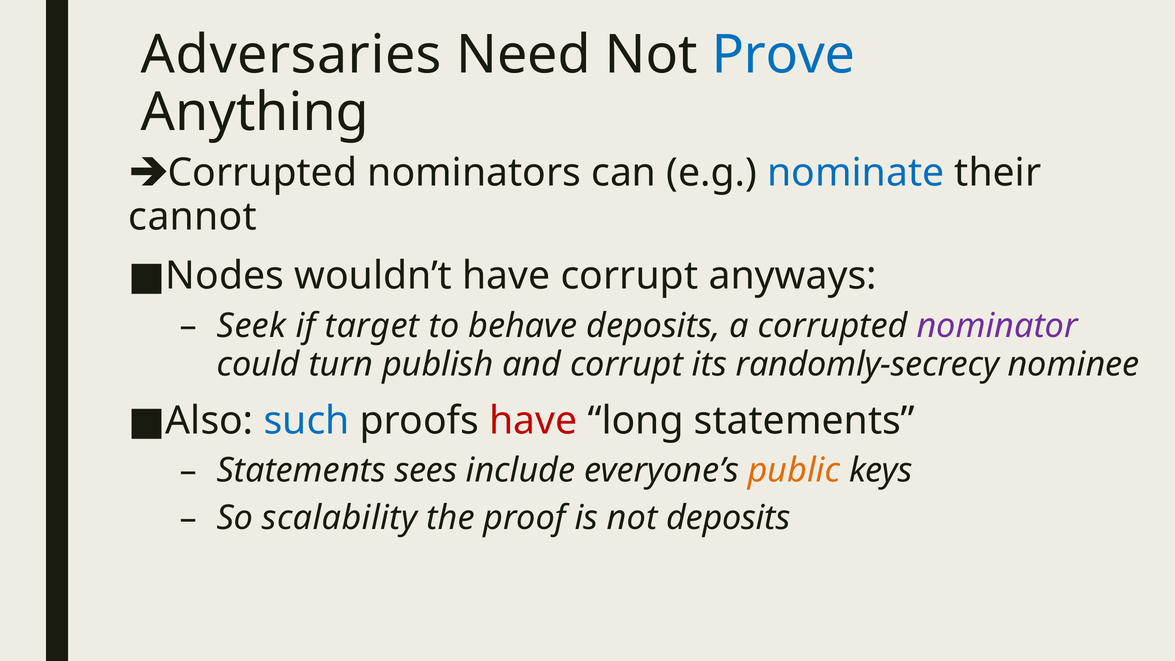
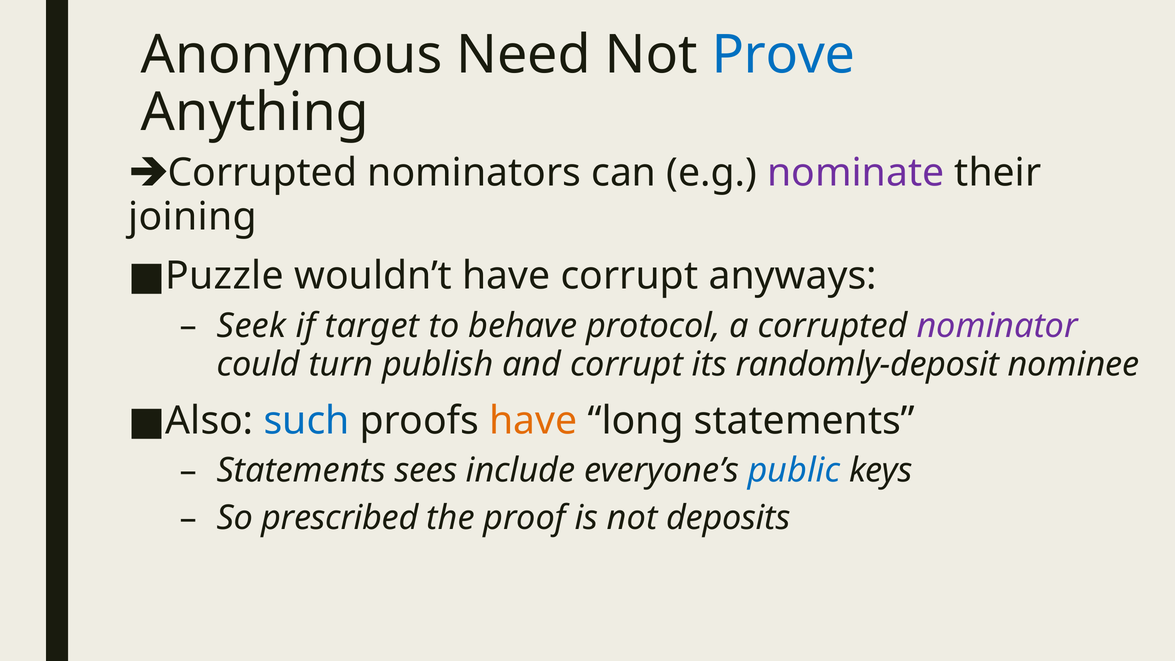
Adversaries: Adversaries -> Anonymous
nominate colour: blue -> purple
cannot: cannot -> joining
Nodes: Nodes -> Puzzle
behave deposits: deposits -> protocol
randomly-secrecy: randomly-secrecy -> randomly-deposit
have at (533, 421) colour: red -> orange
public colour: orange -> blue
scalability: scalability -> prescribed
